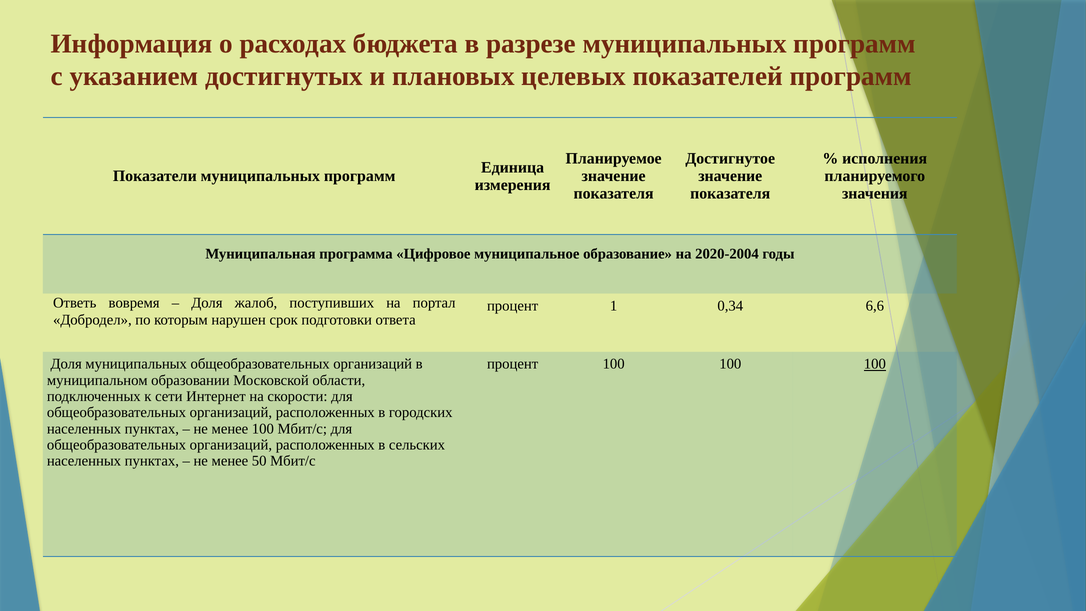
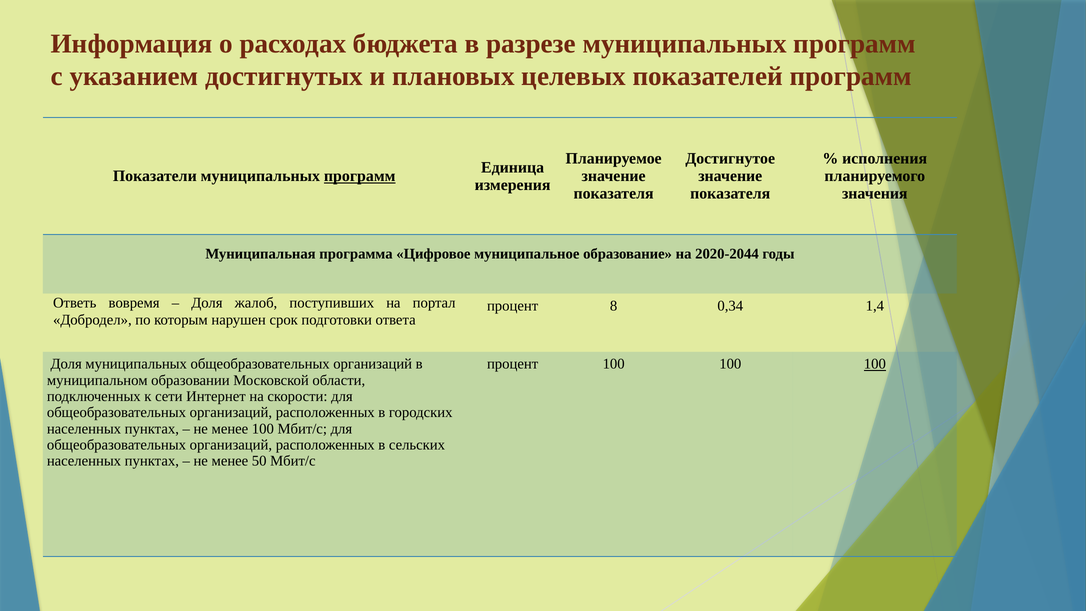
программ at (360, 176) underline: none -> present
2020-2004: 2020-2004 -> 2020-2044
1: 1 -> 8
6,6: 6,6 -> 1,4
